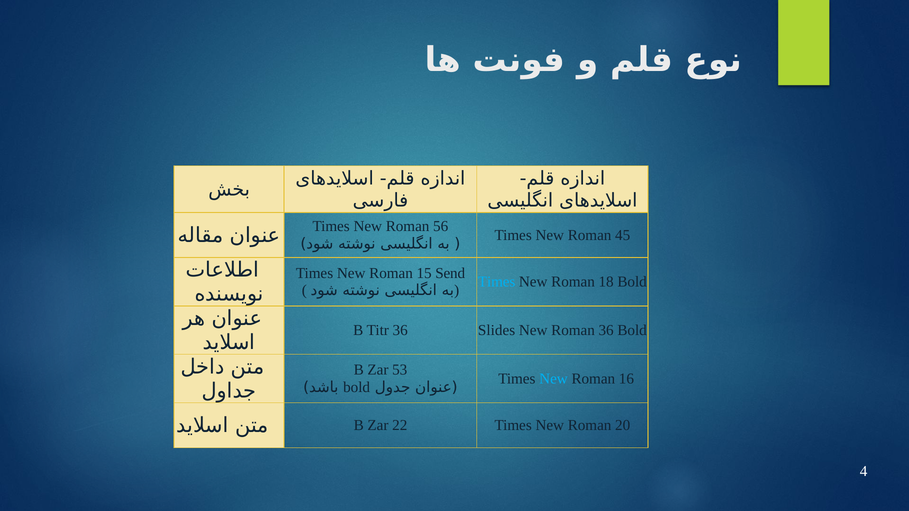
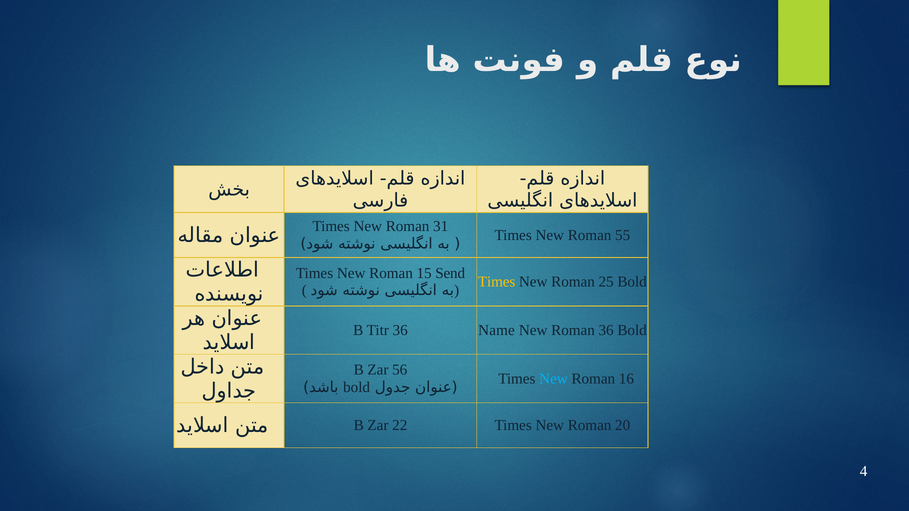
56: 56 -> 31
45: 45 -> 55
Times at (497, 282) colour: light blue -> yellow
18: 18 -> 25
Slides: Slides -> Name
53: 53 -> 56
